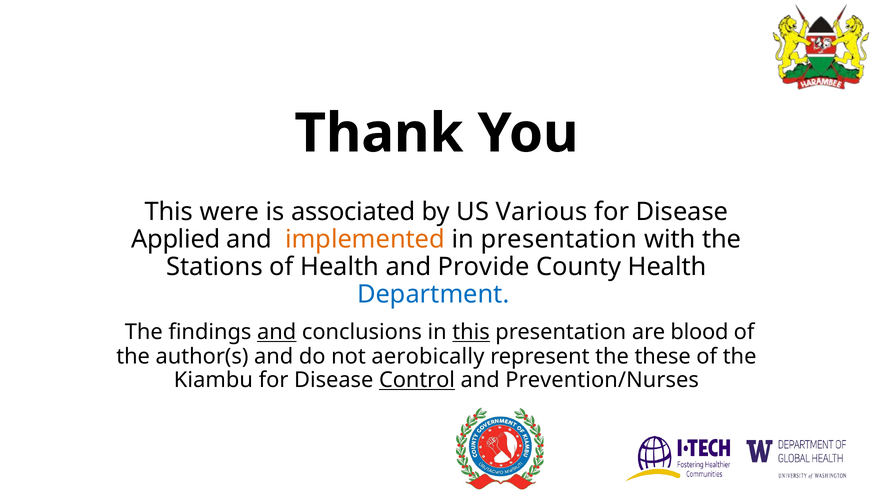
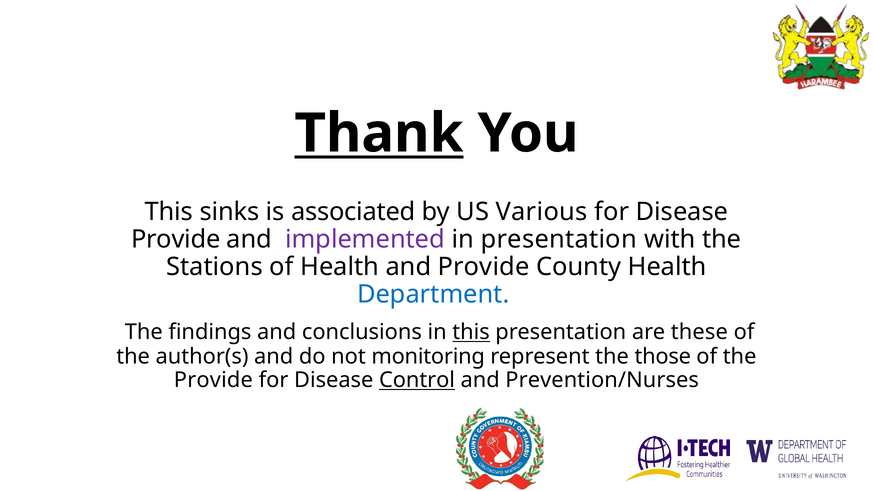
Thank underline: none -> present
were: were -> sinks
Applied at (176, 240): Applied -> Provide
implemented colour: orange -> purple
and at (277, 332) underline: present -> none
blood: blood -> these
aerobically: aerobically -> monitoring
these: these -> those
Kiambu at (213, 380): Kiambu -> Provide
